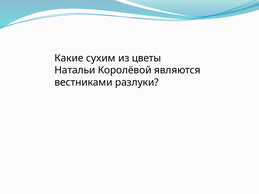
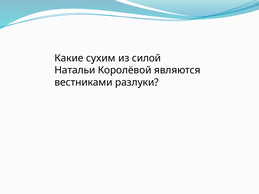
цветы: цветы -> силой
